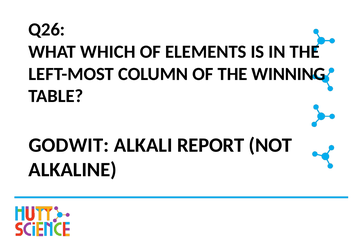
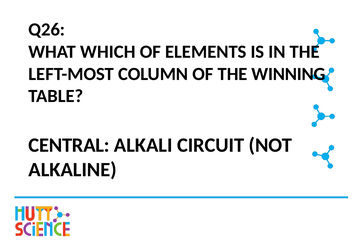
GODWIT: GODWIT -> CENTRAL
REPORT: REPORT -> CIRCUIT
